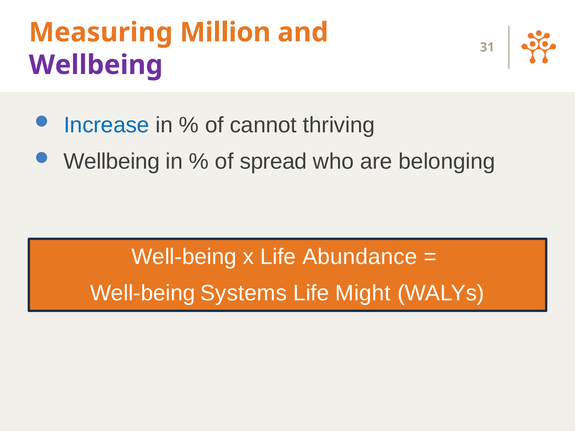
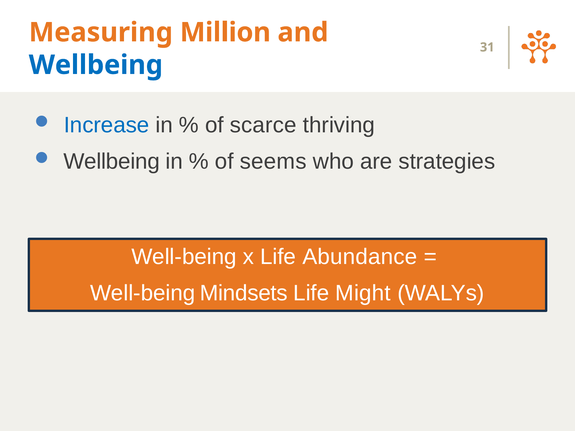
Wellbeing at (96, 65) colour: purple -> blue
cannot: cannot -> scarce
spread: spread -> seems
belonging: belonging -> strategies
Systems: Systems -> Mindsets
